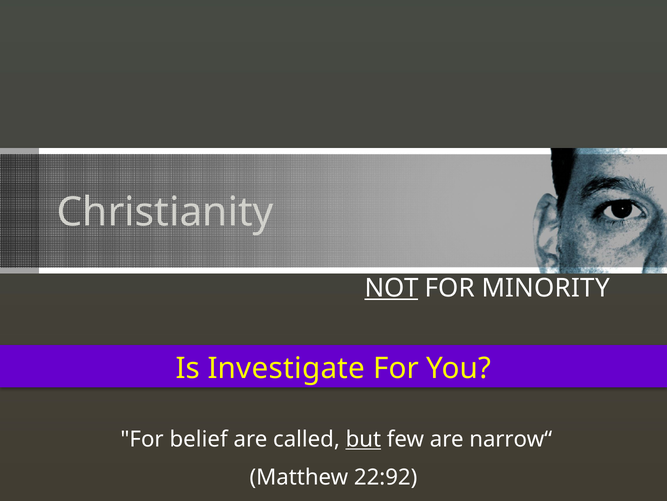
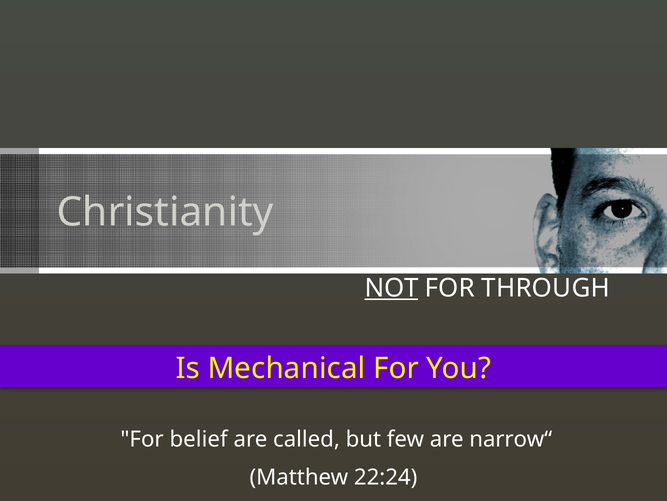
MINORITY: MINORITY -> THROUGH
Investigate: Investigate -> Mechanical
but underline: present -> none
22:92: 22:92 -> 22:24
